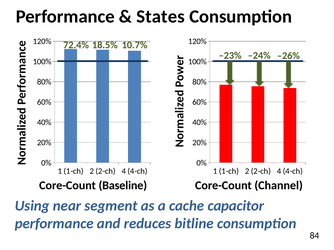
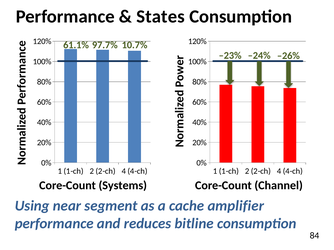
72.4%: 72.4% -> 61.1%
18.5%: 18.5% -> 97.7%
Baseline: Baseline -> Systems
capacitor: capacitor -> amplifier
